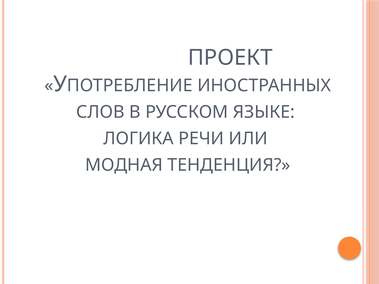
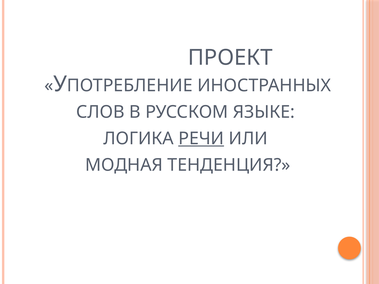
РЕЧИ underline: none -> present
